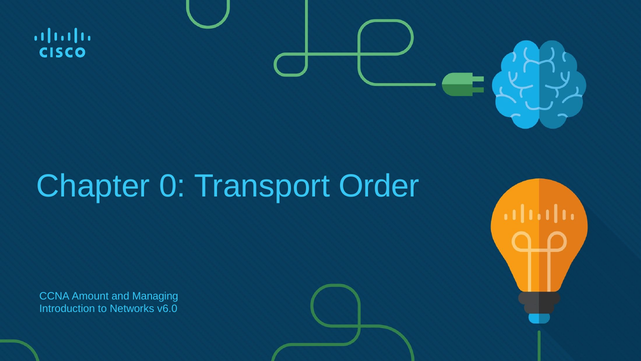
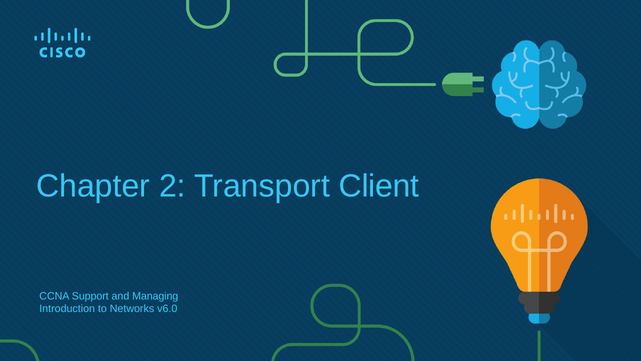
0: 0 -> 2
Order: Order -> Client
Amount: Amount -> Support
